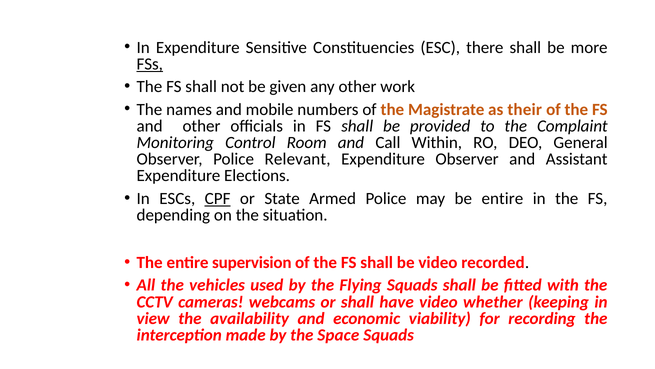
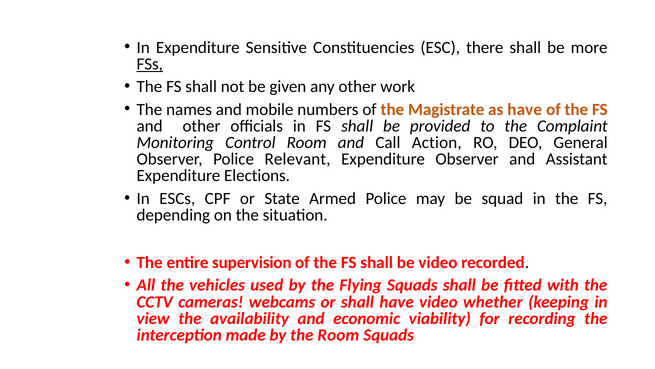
as their: their -> have
Within: Within -> Action
CPF underline: present -> none
be entire: entire -> squad
the Space: Space -> Room
